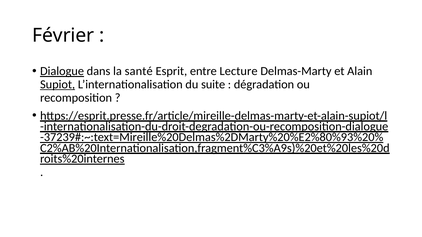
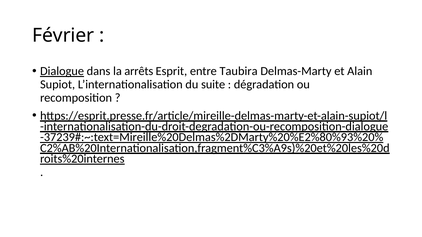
santé: santé -> arrêts
Lecture: Lecture -> Taubira
Supiot underline: present -> none
